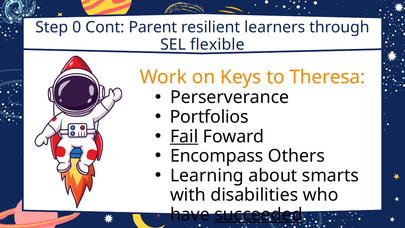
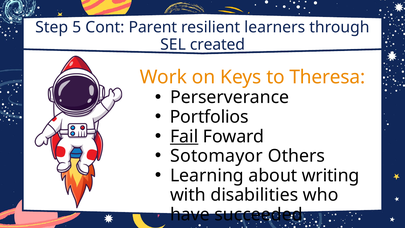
0: 0 -> 5
flexible: flexible -> created
Encompass: Encompass -> Sotomayor
smarts: smarts -> writing
succeeded underline: present -> none
